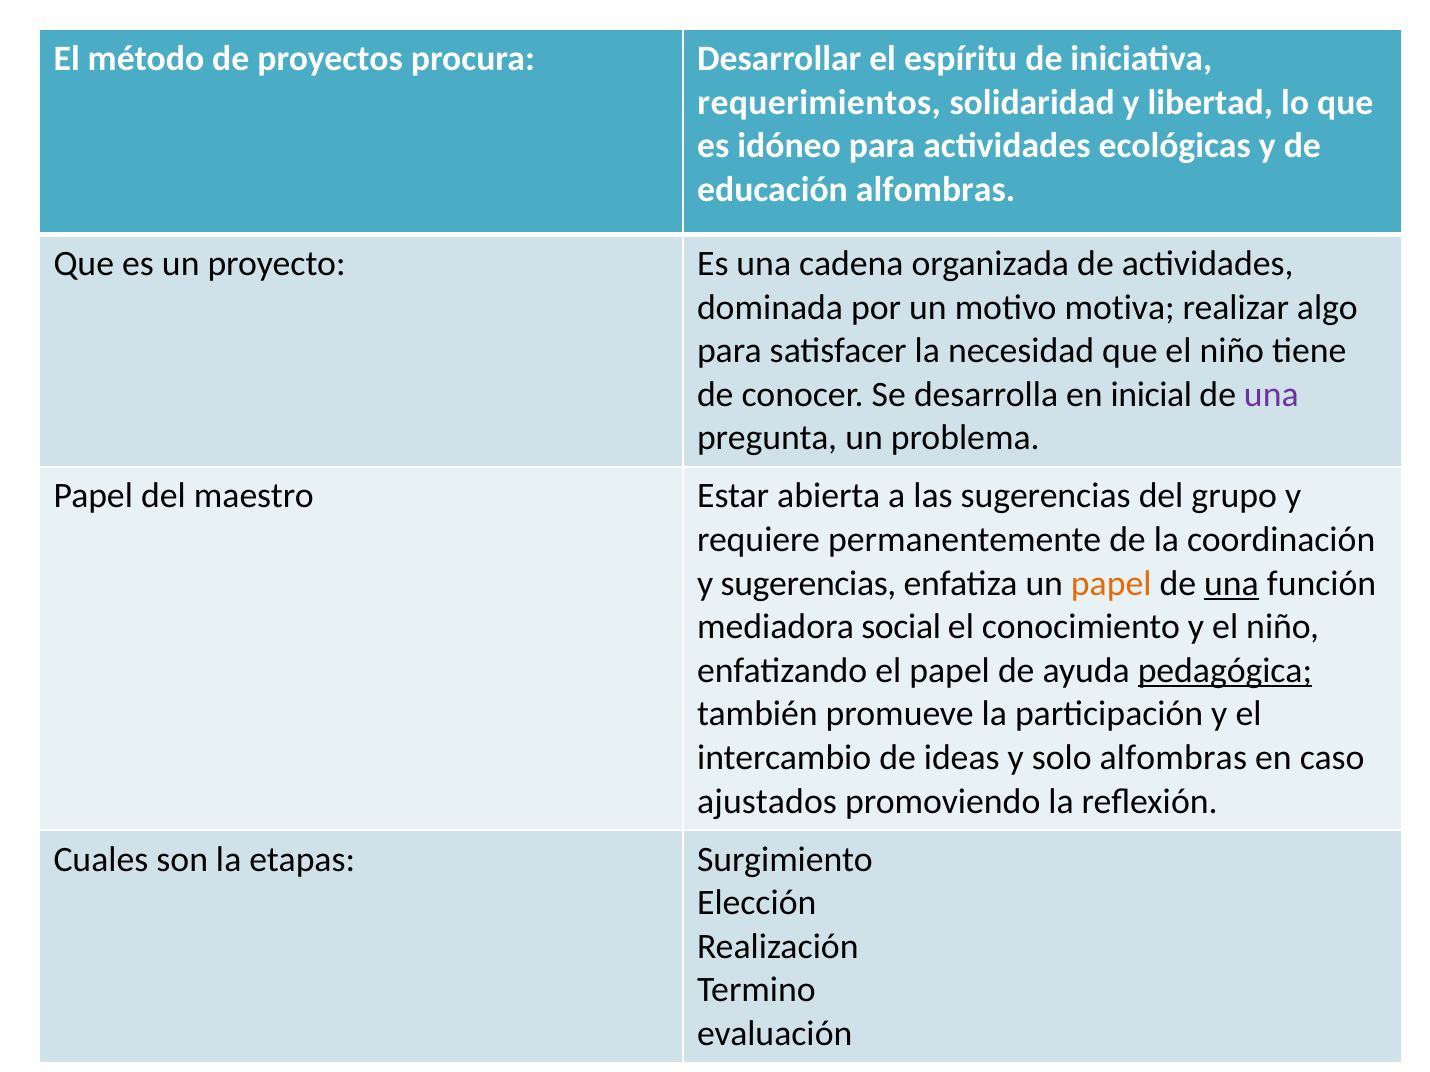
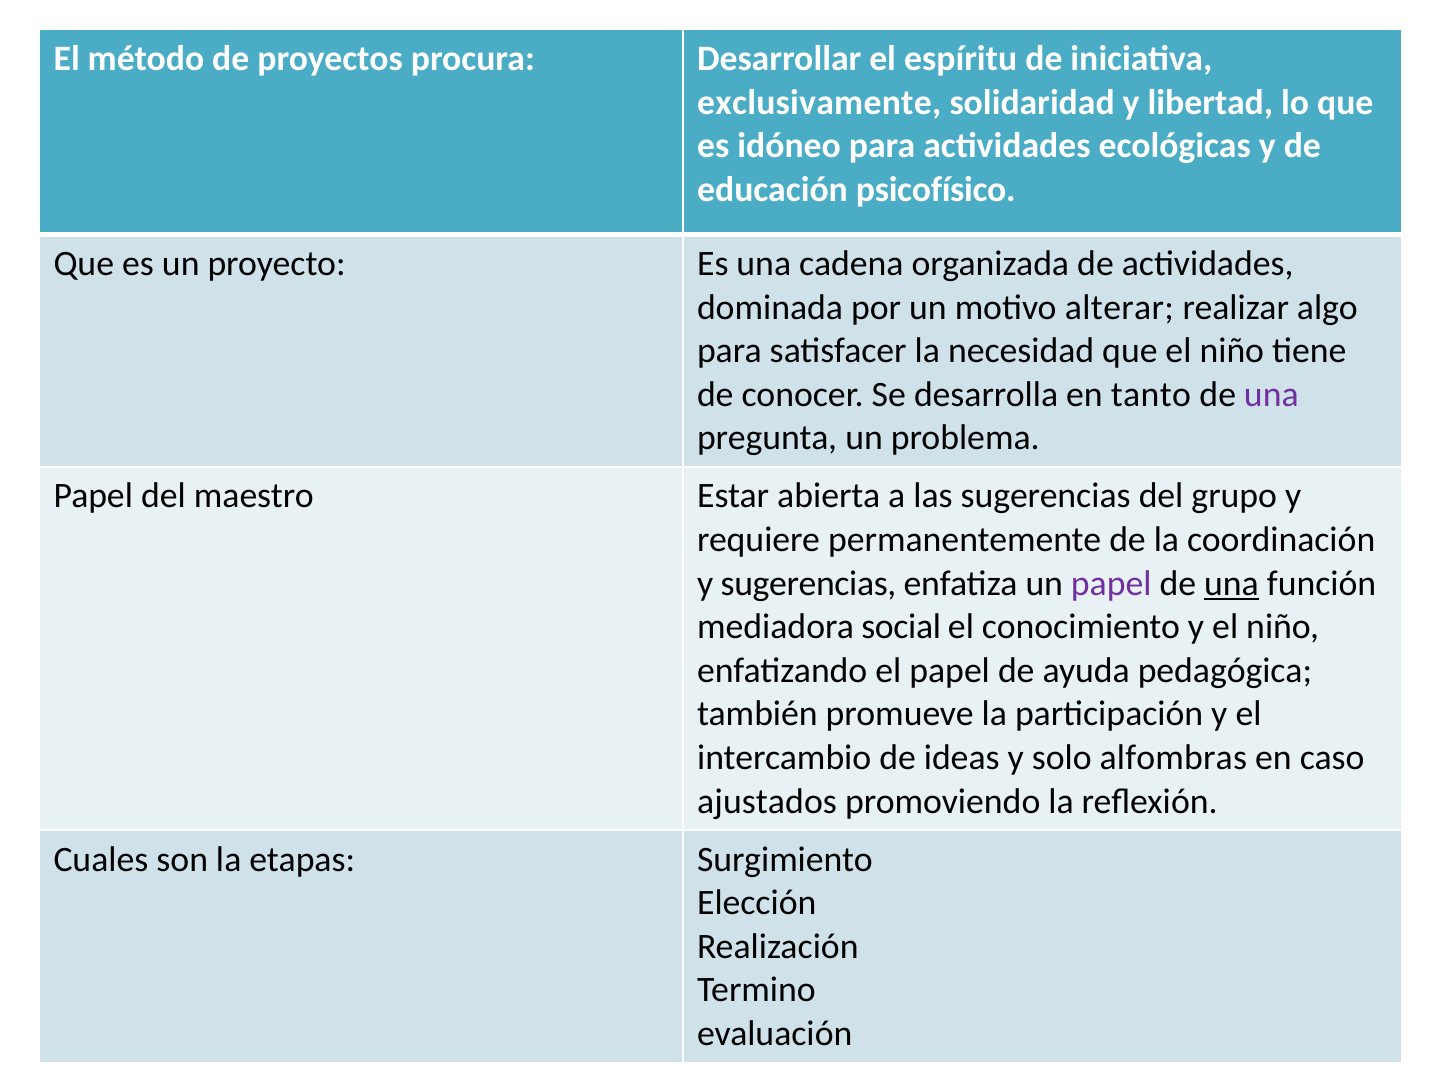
requerimientos: requerimientos -> exclusivamente
educación alfombras: alfombras -> psicofísico
motiva: motiva -> alterar
inicial: inicial -> tanto
papel at (1111, 584) colour: orange -> purple
pedagógica underline: present -> none
